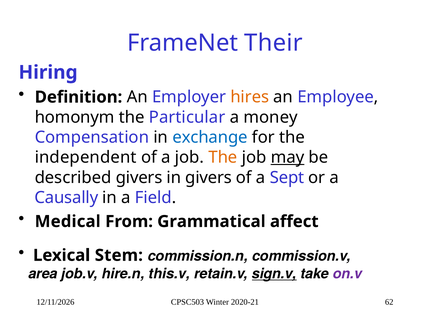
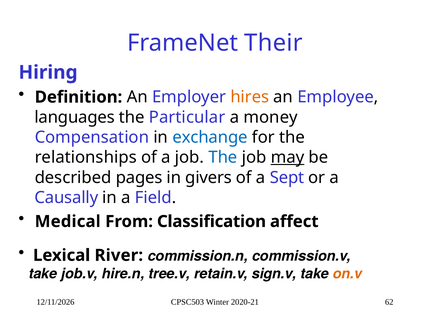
homonym: homonym -> languages
independent: independent -> relationships
The at (223, 157) colour: orange -> blue
described givers: givers -> pages
Grammatical: Grammatical -> Classification
Stem: Stem -> River
area at (43, 273): area -> take
this.v: this.v -> tree.v
sign.v underline: present -> none
on.v colour: purple -> orange
